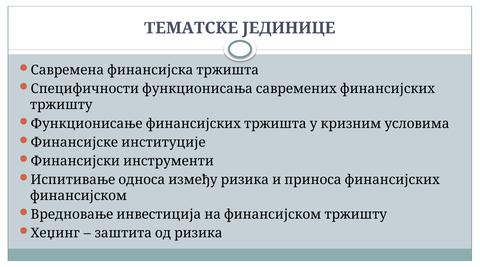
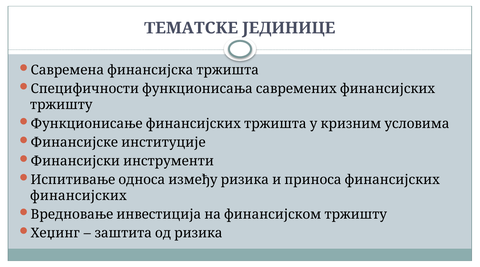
финансијском: финансијском -> финансијских
